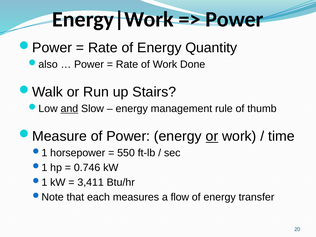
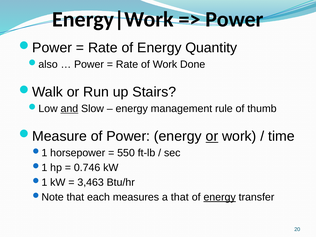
3,411: 3,411 -> 3,463
a flow: flow -> that
energy at (220, 197) underline: none -> present
